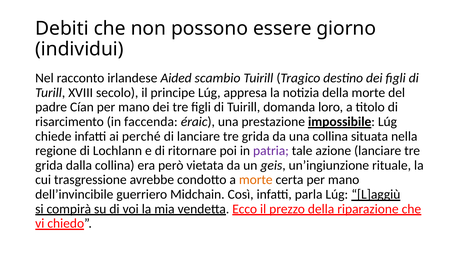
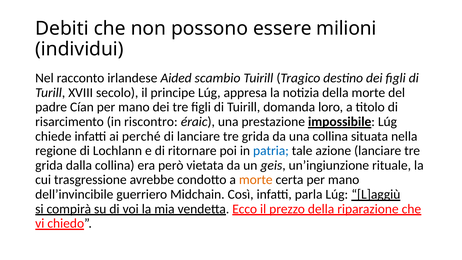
giorno: giorno -> milioni
faccenda: faccenda -> riscontro
patria colour: purple -> blue
